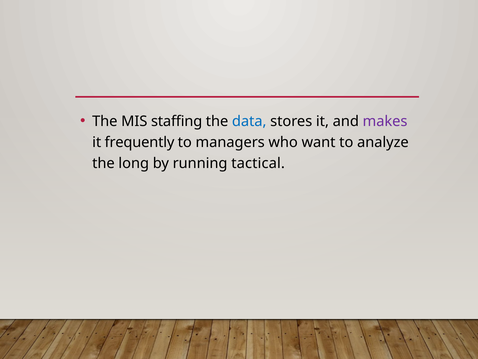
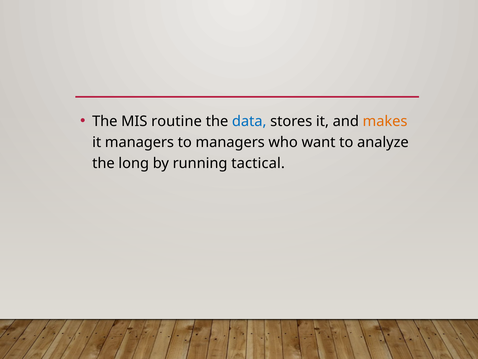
staffing: staffing -> routine
makes colour: purple -> orange
it frequently: frequently -> managers
